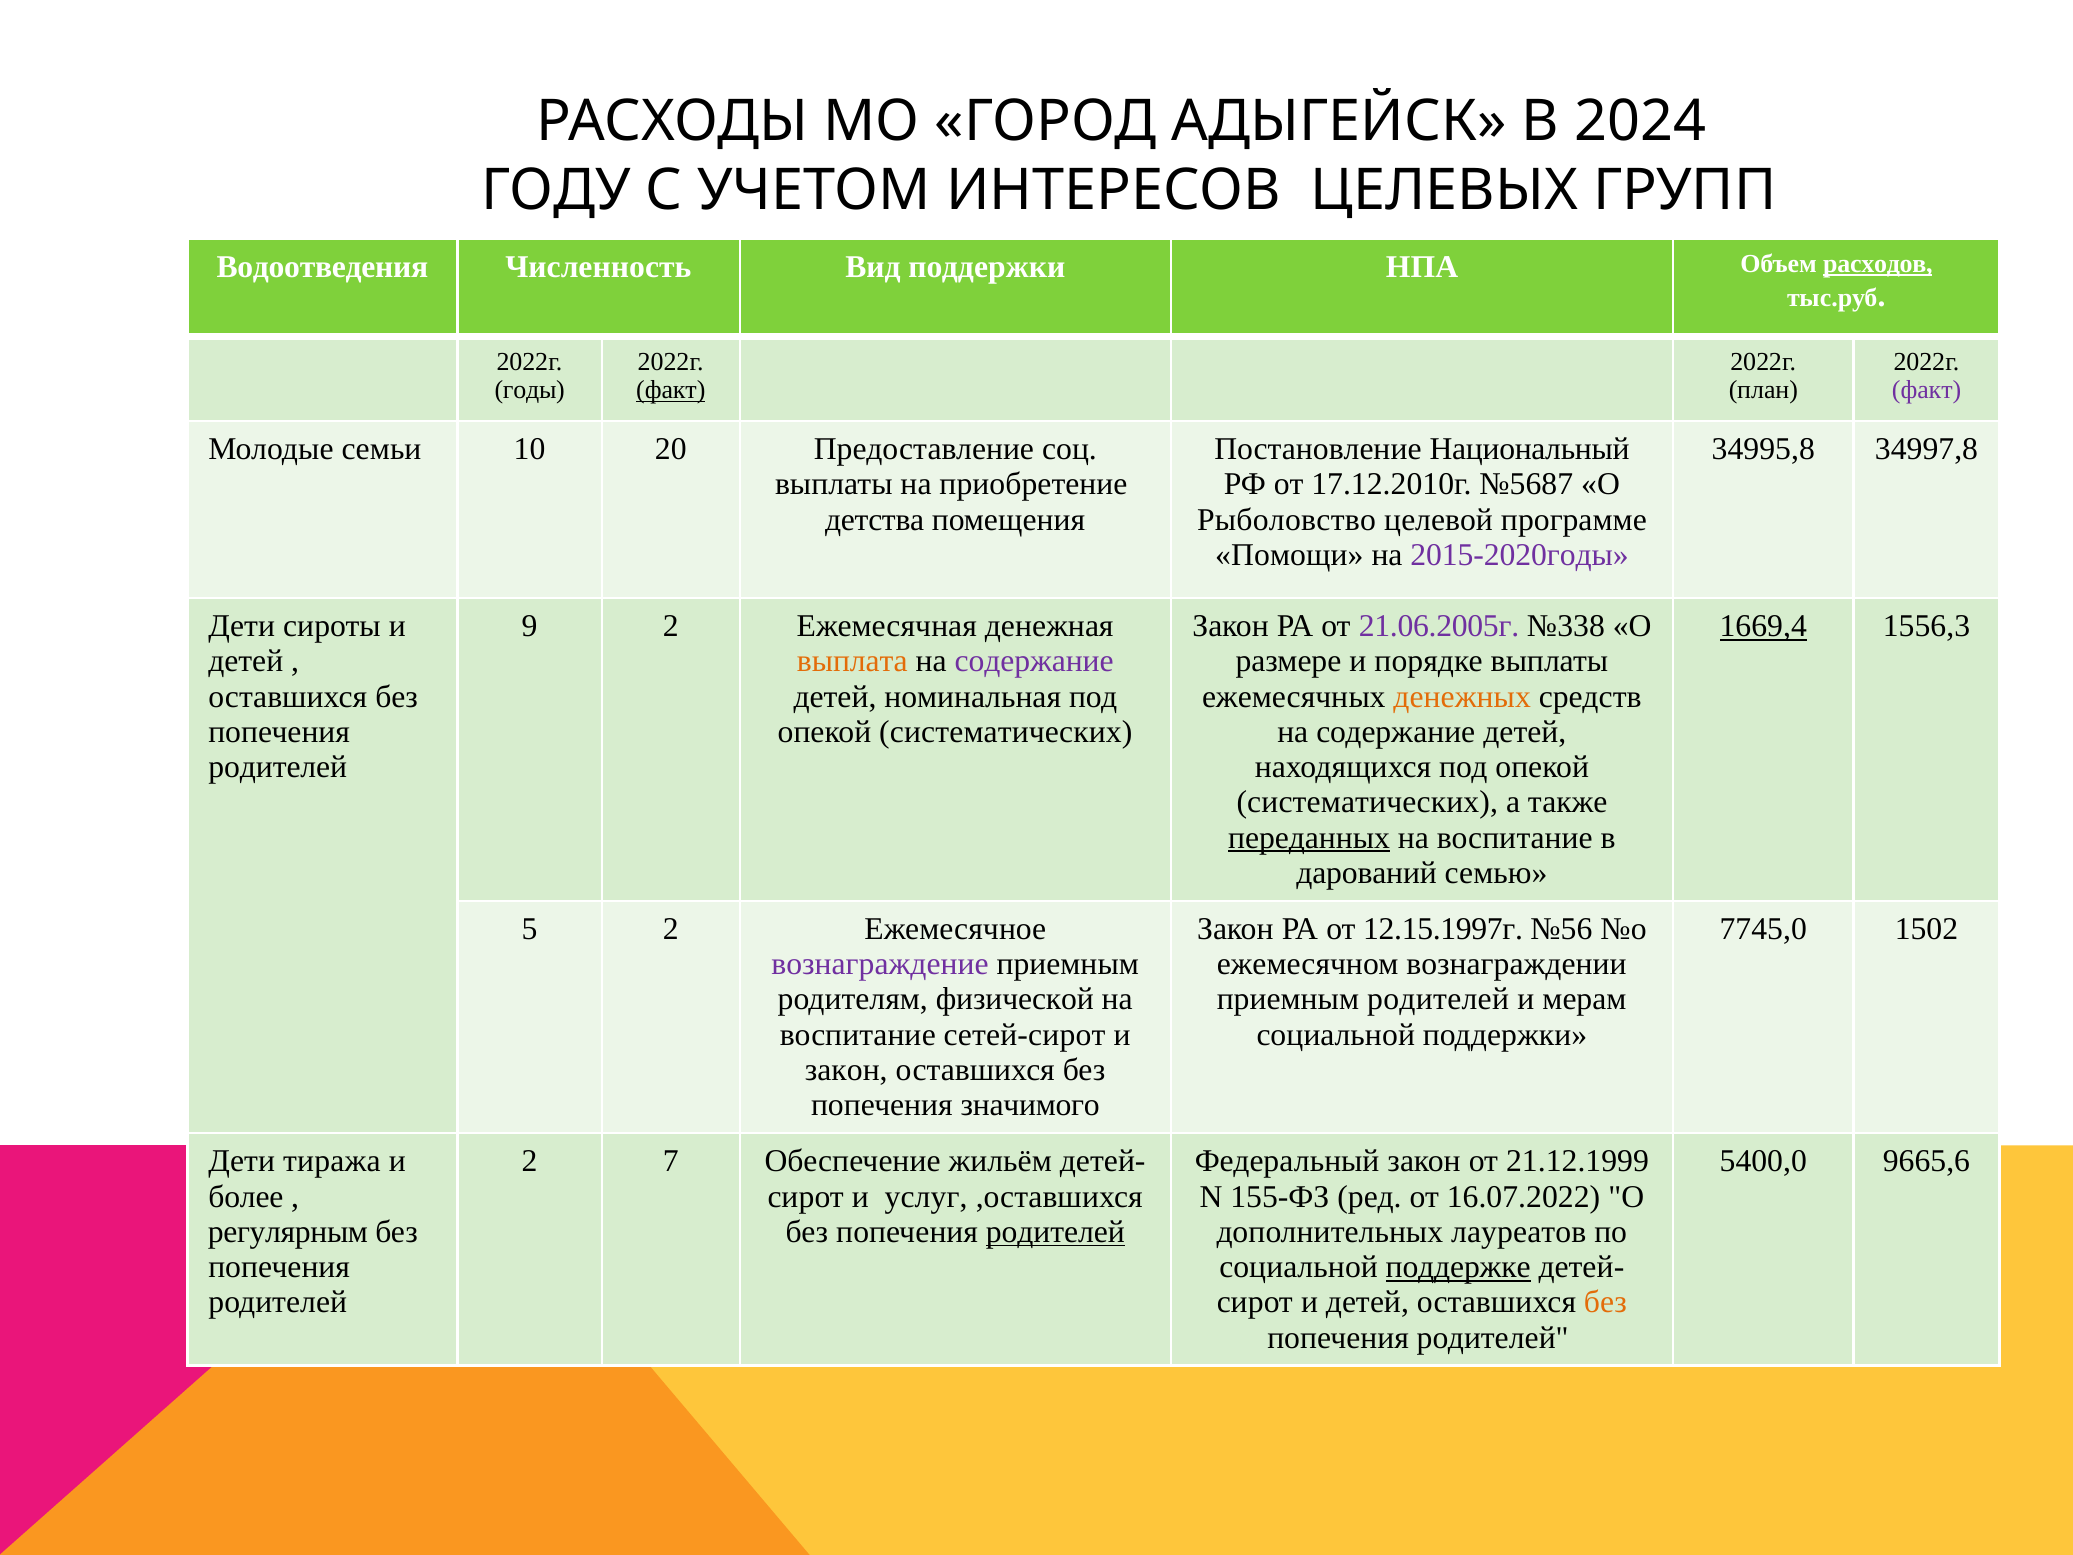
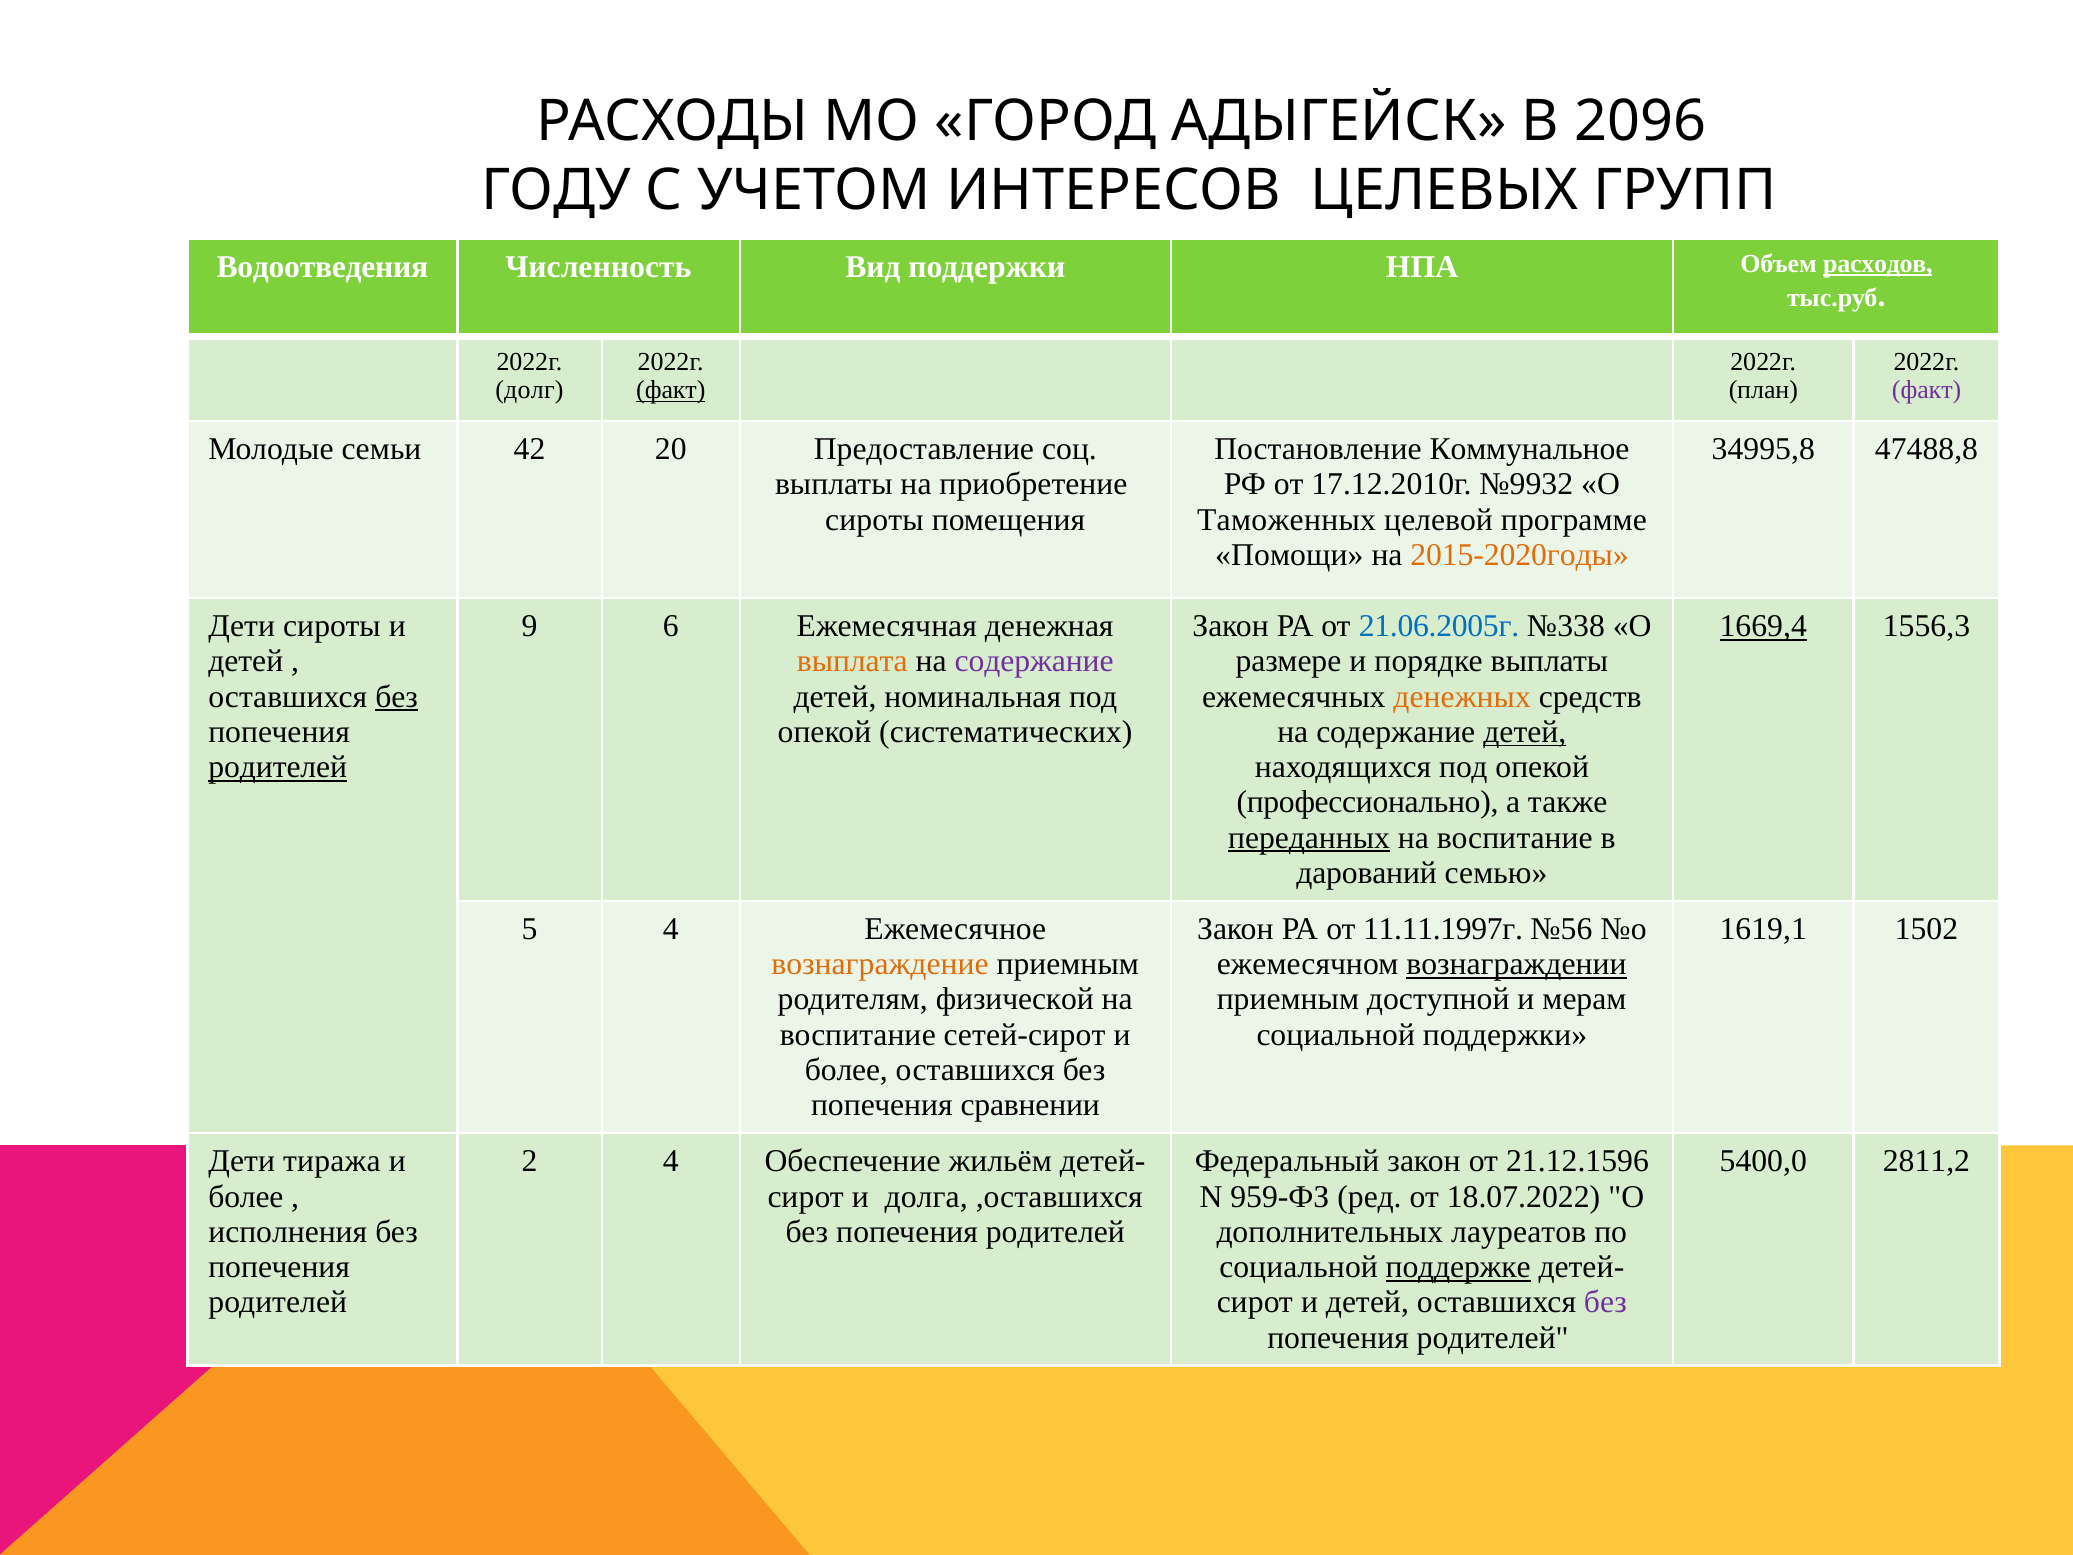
2024: 2024 -> 2096
годы: годы -> долг
10: 10 -> 42
Национальный: Национальный -> Коммунальное
34997,8: 34997,8 -> 47488,8
№5687: №5687 -> №9932
детства at (875, 520): детства -> сироты
Рыболовство: Рыболовство -> Таможенных
2015-2020годы colour: purple -> orange
9 2: 2 -> 6
21.06.2005г colour: purple -> blue
без at (397, 696) underline: none -> present
детей at (1525, 732) underline: none -> present
родителей at (278, 767) underline: none -> present
систематических at (1367, 802): систематических -> профессионально
5 2: 2 -> 4
12.15.1997г: 12.15.1997г -> 11.11.1997г
7745,0: 7745,0 -> 1619,1
вознаграждение colour: purple -> orange
вознаграждении underline: none -> present
приемным родителей: родителей -> доступной
закон at (846, 1070): закон -> более
значимого: значимого -> сравнении
2 7: 7 -> 4
21.12.1999: 21.12.1999 -> 21.12.1596
9665,6: 9665,6 -> 2811,2
услуг: услуг -> долга
155-ФЗ: 155-ФЗ -> 959-ФЗ
16.07.2022: 16.07.2022 -> 18.07.2022
регулярным: регулярным -> исполнения
родителей at (1055, 1232) underline: present -> none
без at (1605, 1302) colour: orange -> purple
